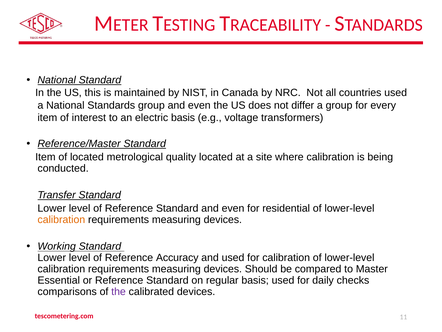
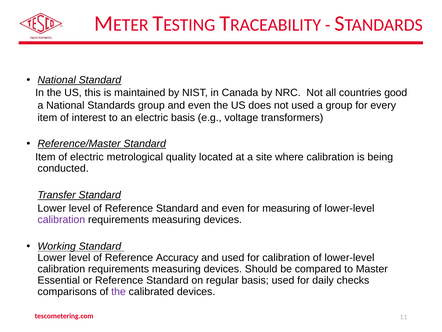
countries used: used -> good
not differ: differ -> used
of located: located -> electric
for residential: residential -> measuring
calibration at (61, 219) colour: orange -> purple
